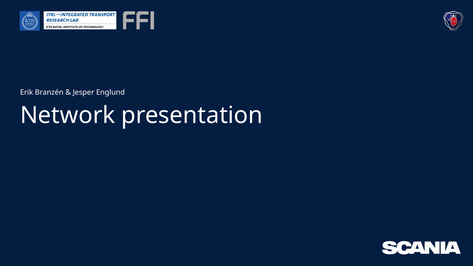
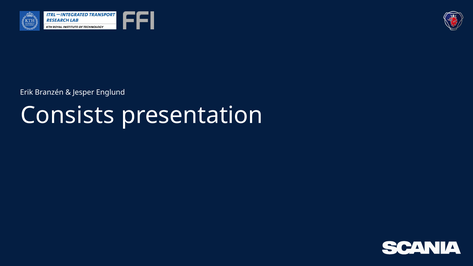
Network: Network -> Consists
